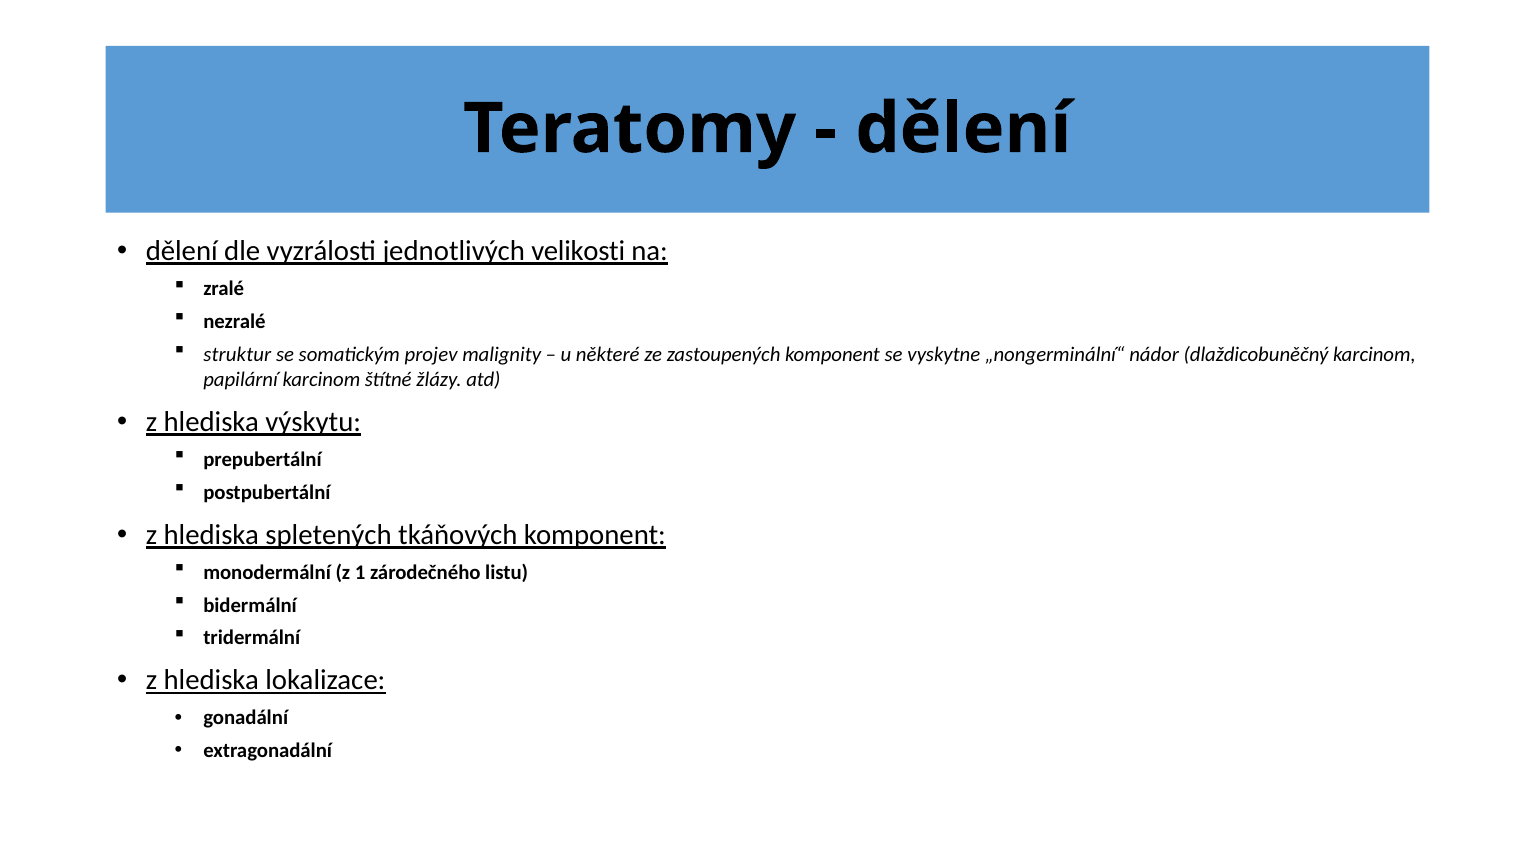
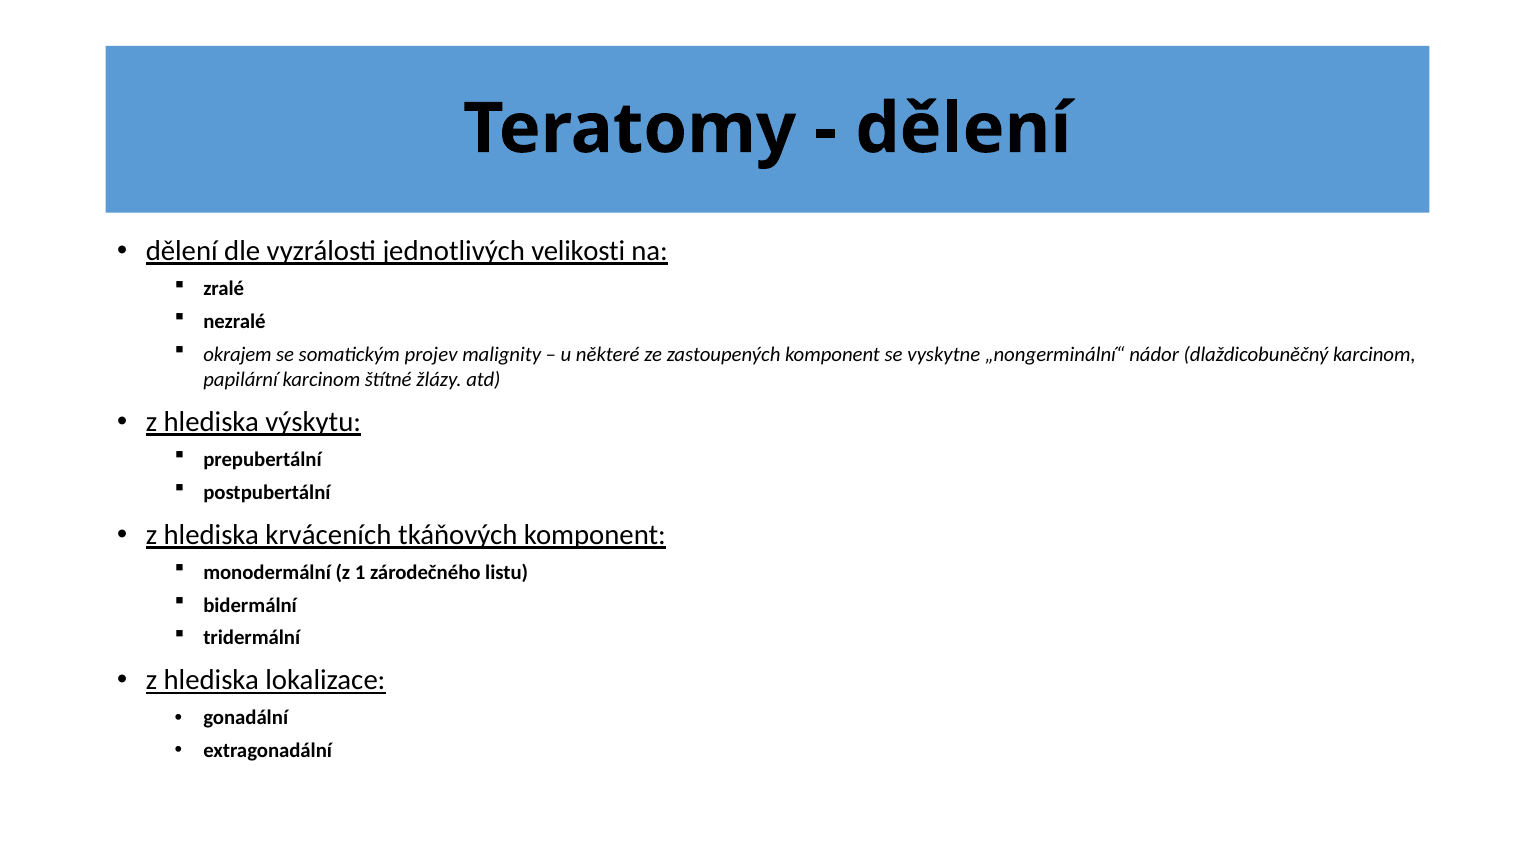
struktur: struktur -> okrajem
spletených: spletených -> krváceních
